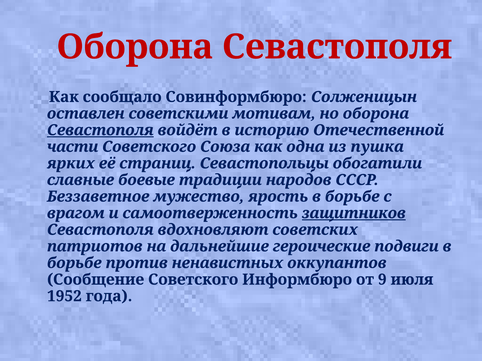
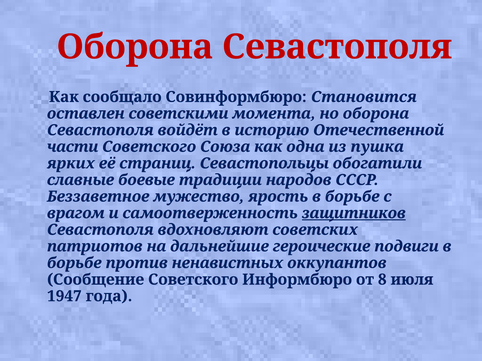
Солженицын: Солженицын -> Становится
мотивам: мотивам -> момента
Севастополя at (100, 130) underline: present -> none
9: 9 -> 8
1952: 1952 -> 1947
